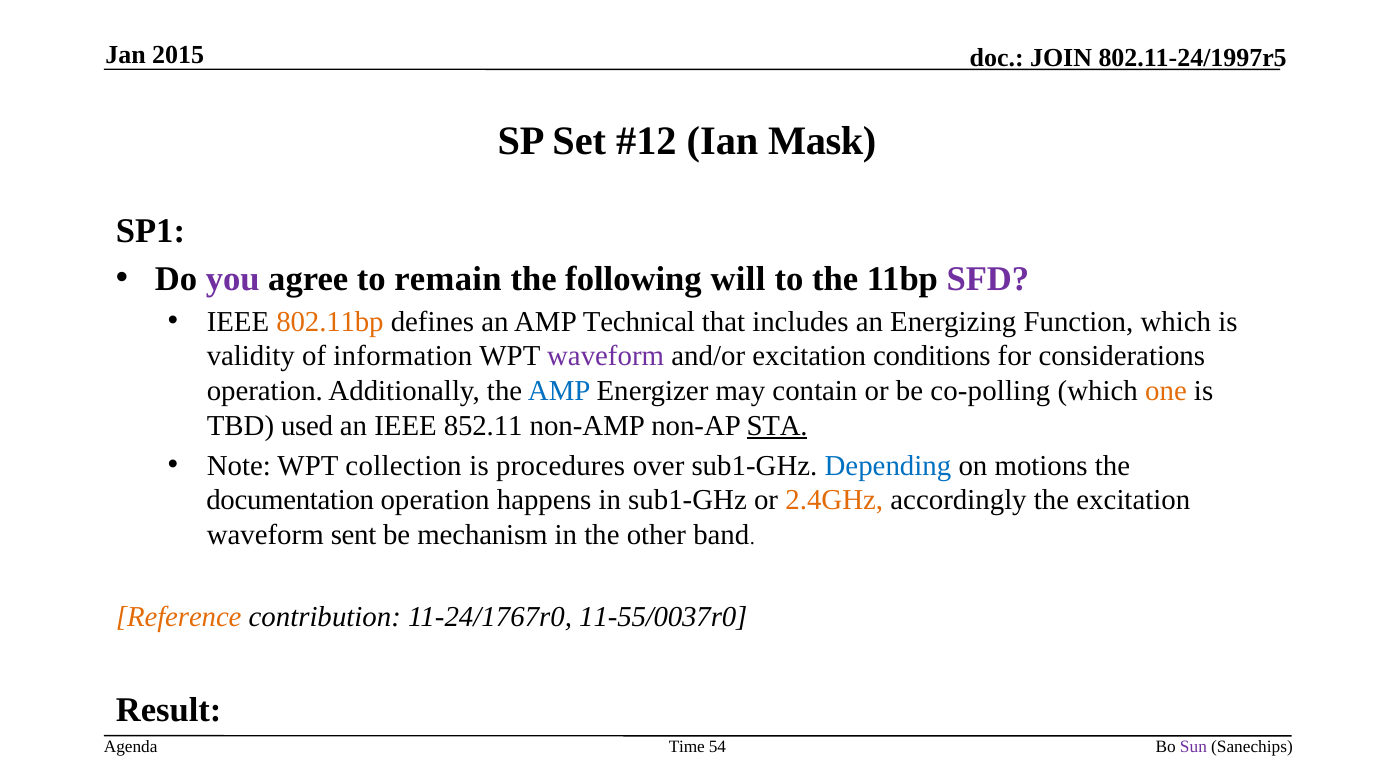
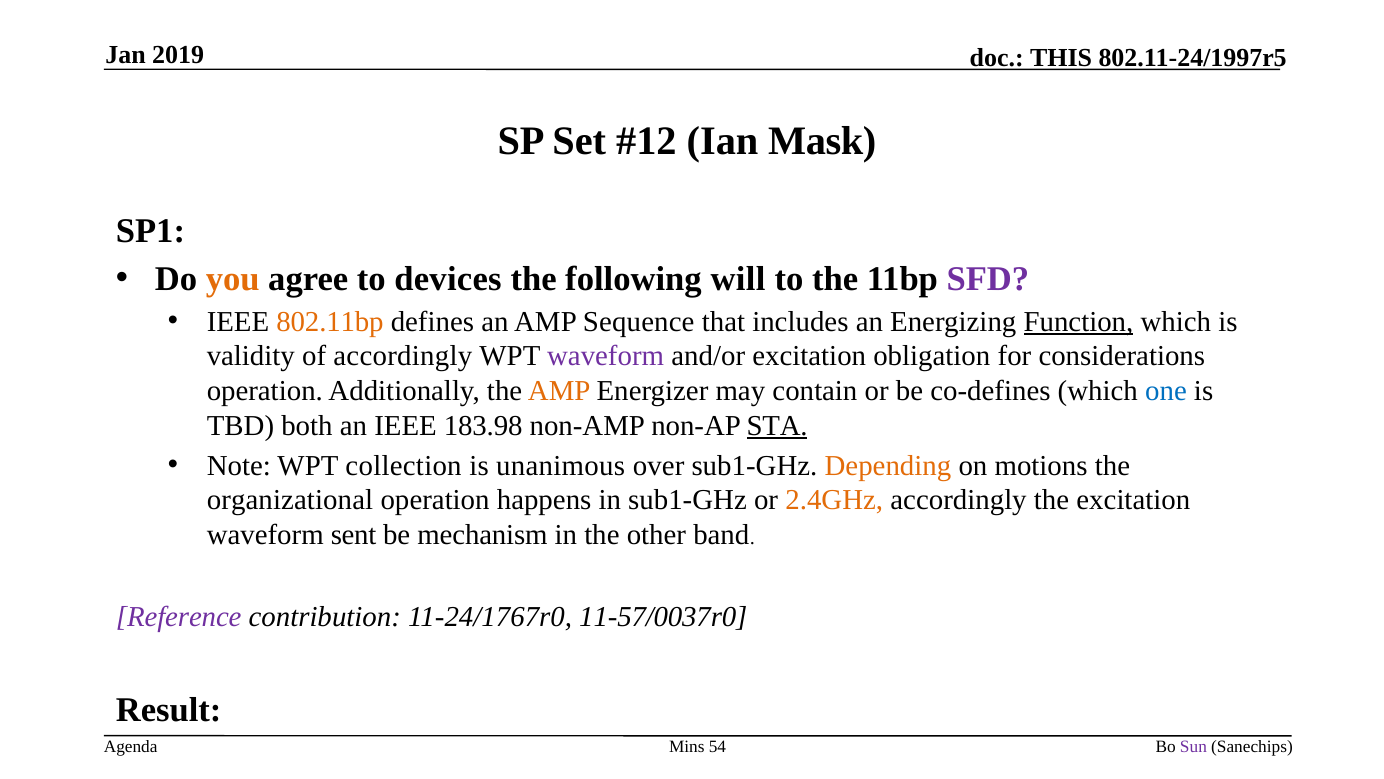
2015: 2015 -> 2019
JOIN: JOIN -> THIS
you colour: purple -> orange
remain: remain -> devices
Technical: Technical -> Sequence
Function underline: none -> present
of information: information -> accordingly
conditions: conditions -> obligation
AMP at (559, 391) colour: blue -> orange
co-polling: co-polling -> co-defines
one colour: orange -> blue
used: used -> both
852.11: 852.11 -> 183.98
procedures: procedures -> unanimous
Depending colour: blue -> orange
documentation: documentation -> organizational
Reference colour: orange -> purple
11-55/0037r0: 11-55/0037r0 -> 11-57/0037r0
Time: Time -> Mins
